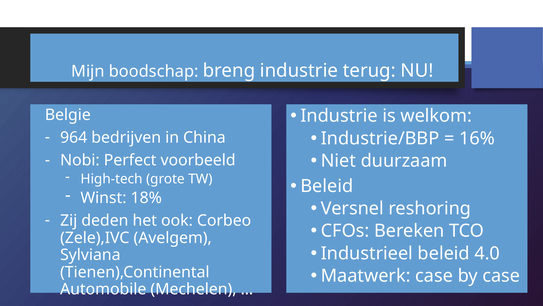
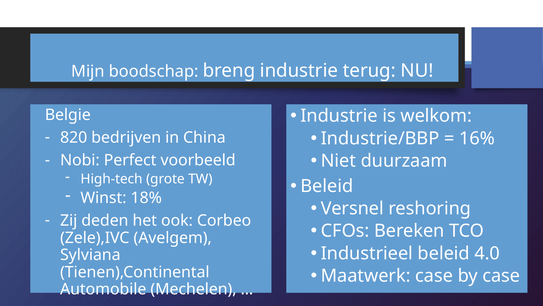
964: 964 -> 820
